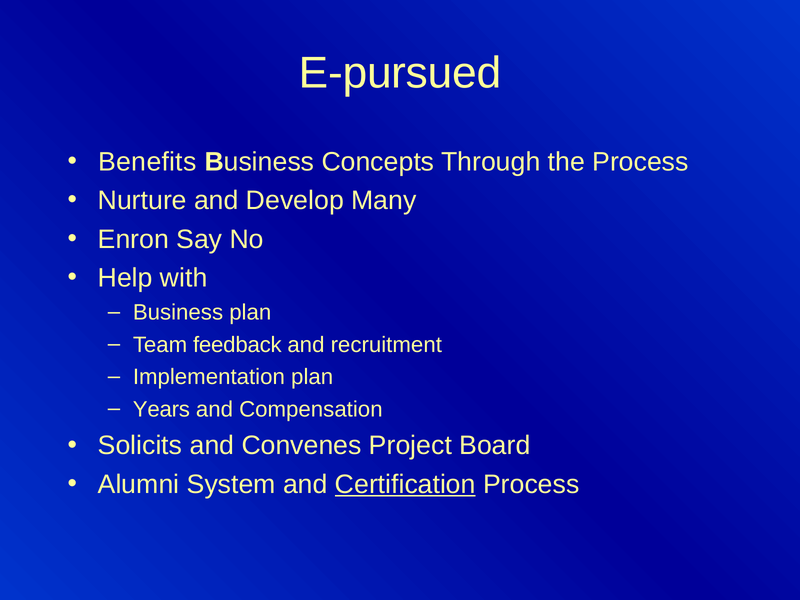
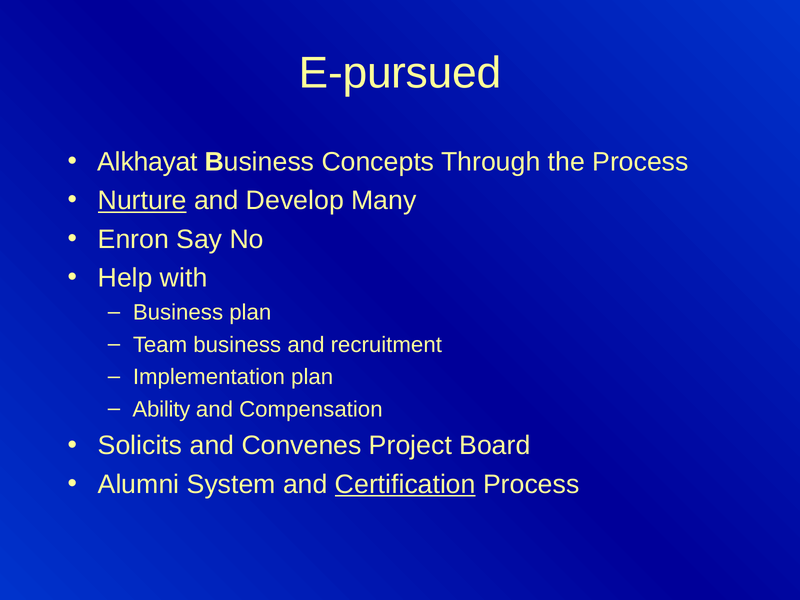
Benefits: Benefits -> Alkhayat
Nurture underline: none -> present
Team feedback: feedback -> business
Years: Years -> Ability
